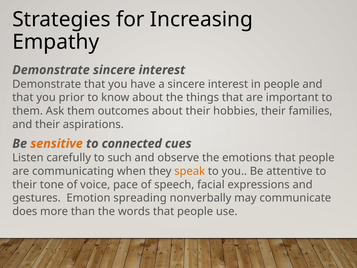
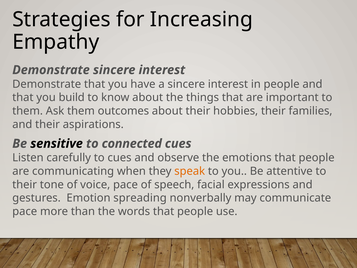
prior: prior -> build
sensitive colour: orange -> black
to such: such -> cues
does at (25, 211): does -> pace
